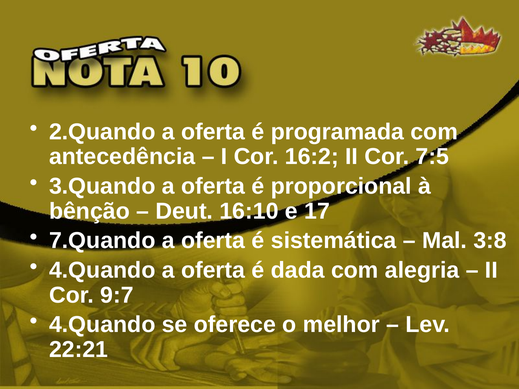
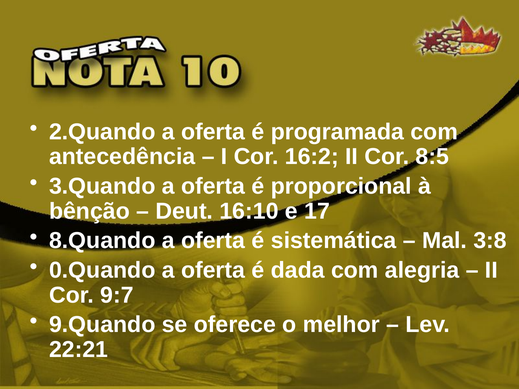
7:5: 7:5 -> 8:5
7.Quando: 7.Quando -> 8.Quando
4.Quando at (102, 270): 4.Quando -> 0.Quando
4.Quando at (102, 325): 4.Quando -> 9.Quando
